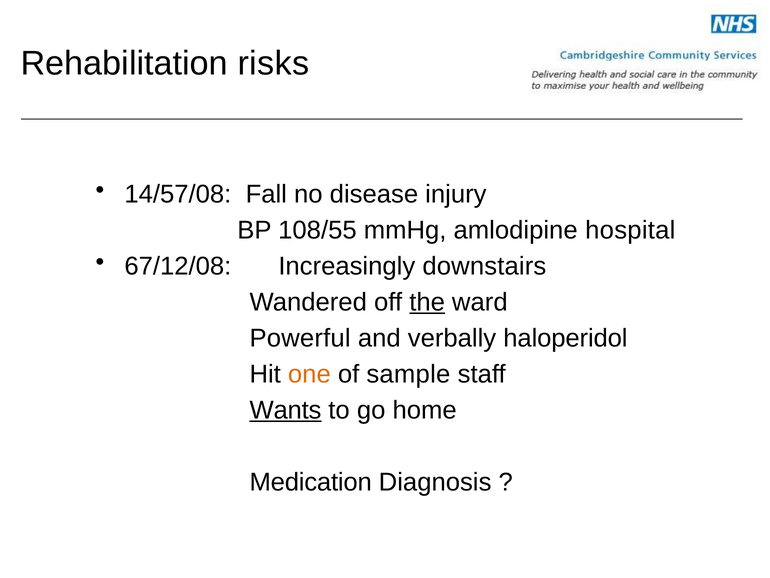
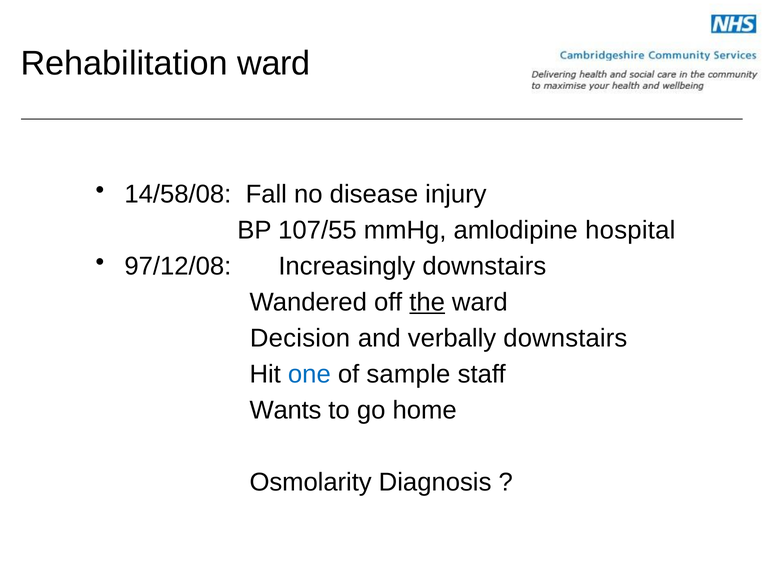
Rehabilitation risks: risks -> ward
14/57/08: 14/57/08 -> 14/58/08
108/55: 108/55 -> 107/55
67/12/08: 67/12/08 -> 97/12/08
Powerful: Powerful -> Decision
verbally haloperidol: haloperidol -> downstairs
one colour: orange -> blue
Wants underline: present -> none
Medication: Medication -> Osmolarity
